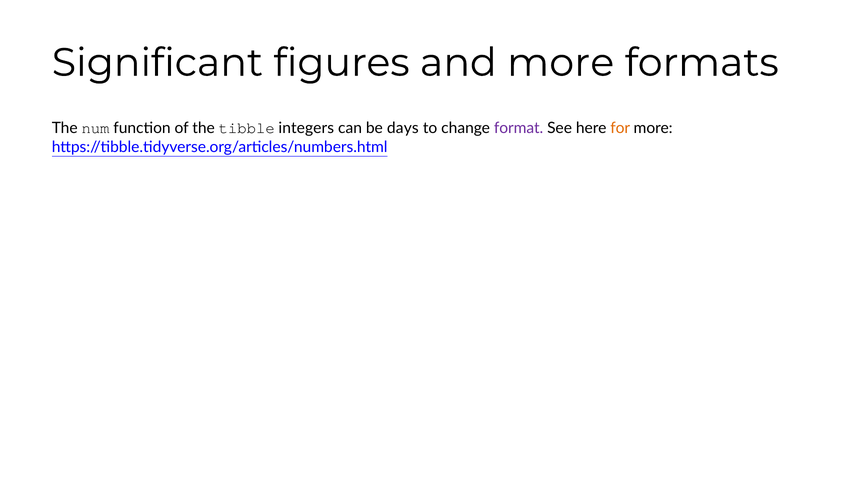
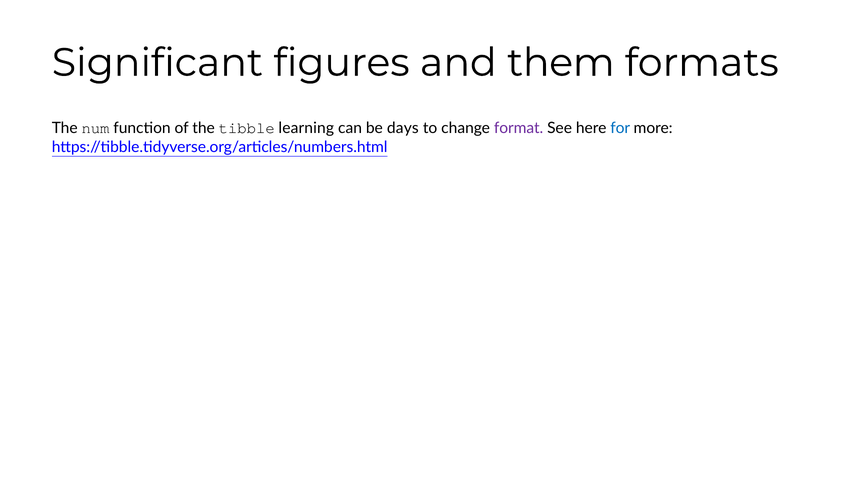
and more: more -> them
integers: integers -> learning
for colour: orange -> blue
